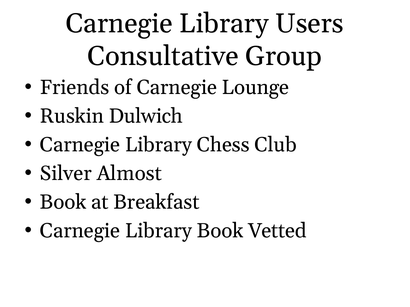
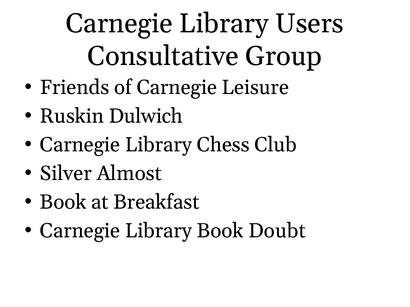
Lounge: Lounge -> Leisure
Vetted: Vetted -> Doubt
